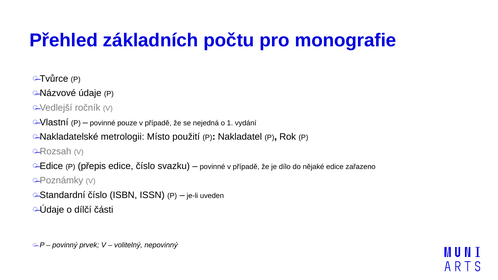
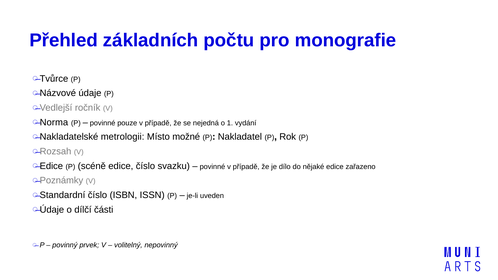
Vlastní: Vlastní -> Norma
použití: použití -> možné
přepis: přepis -> scéně
